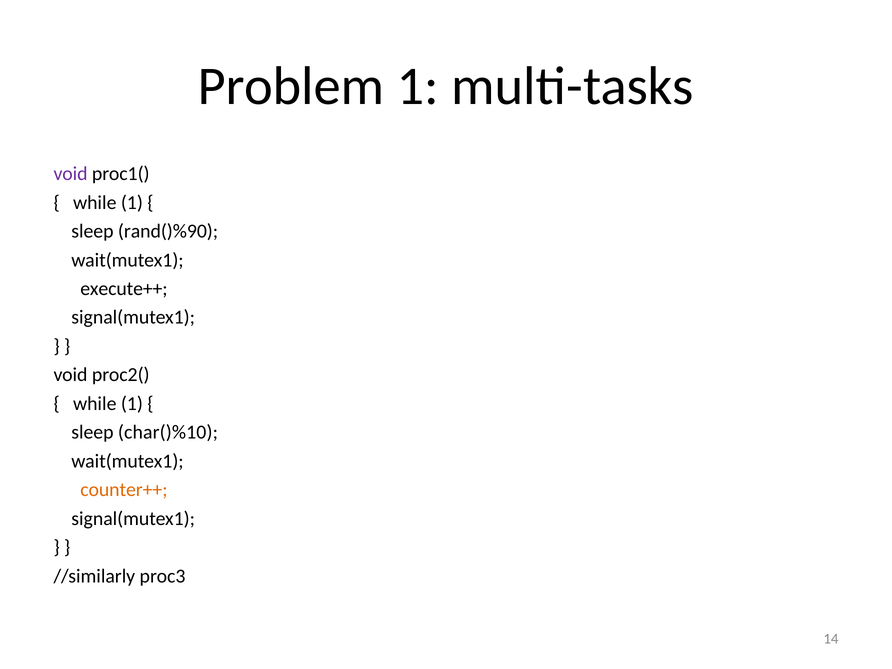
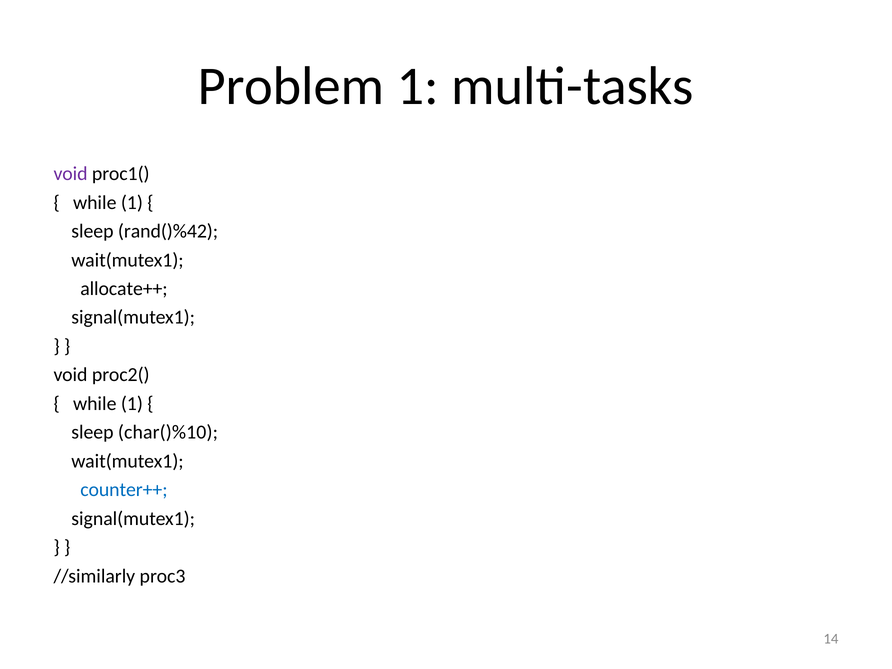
rand()%90: rand()%90 -> rand()%42
execute++: execute++ -> allocate++
counter++ colour: orange -> blue
